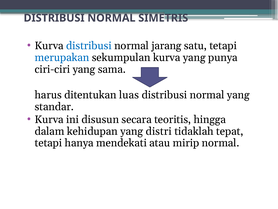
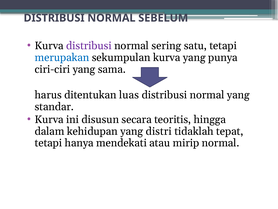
SIMETRIS: SIMETRIS -> SEBELUM
distribusi at (89, 46) colour: blue -> purple
jarang: jarang -> sering
